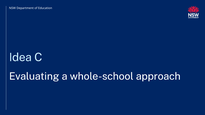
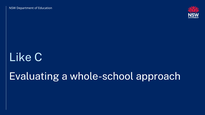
Idea: Idea -> Like
